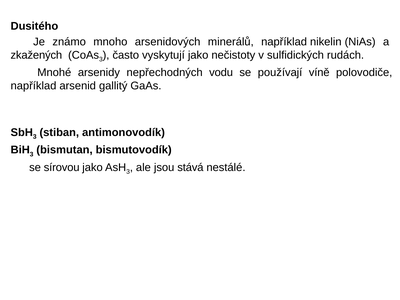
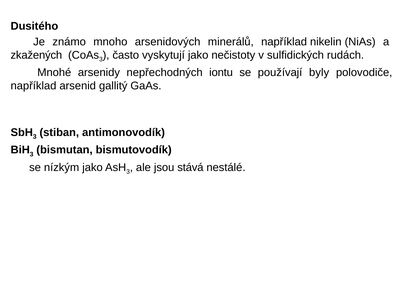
vodu: vodu -> iontu
víně: víně -> byly
sírovou: sírovou -> nízkým
